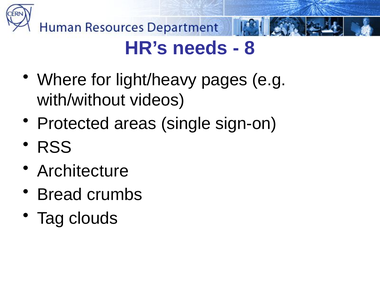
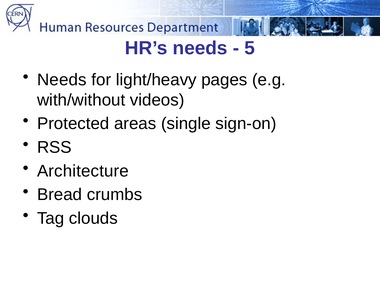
8: 8 -> 5
Where at (62, 80): Where -> Needs
